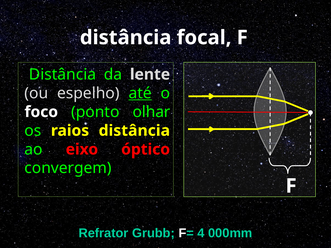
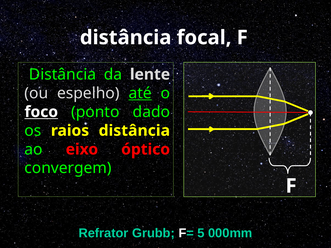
foco underline: none -> present
olhar: olhar -> dado
4: 4 -> 5
